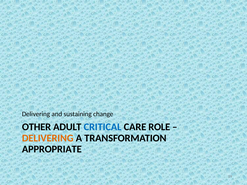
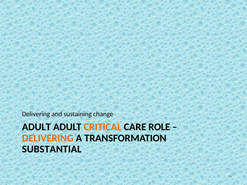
OTHER at (36, 127): OTHER -> ADULT
CRITICAL colour: blue -> orange
APPROPRIATE: APPROPRIATE -> SUBSTANTIAL
